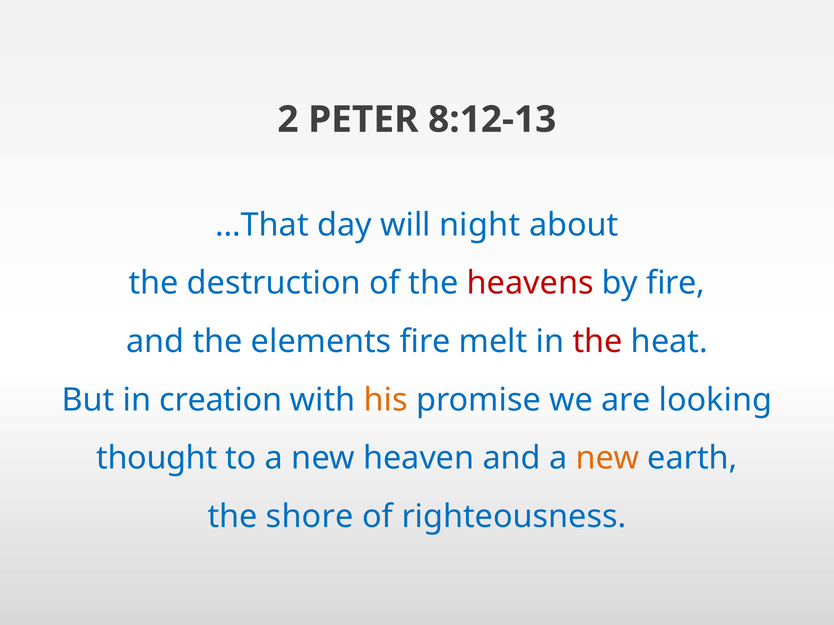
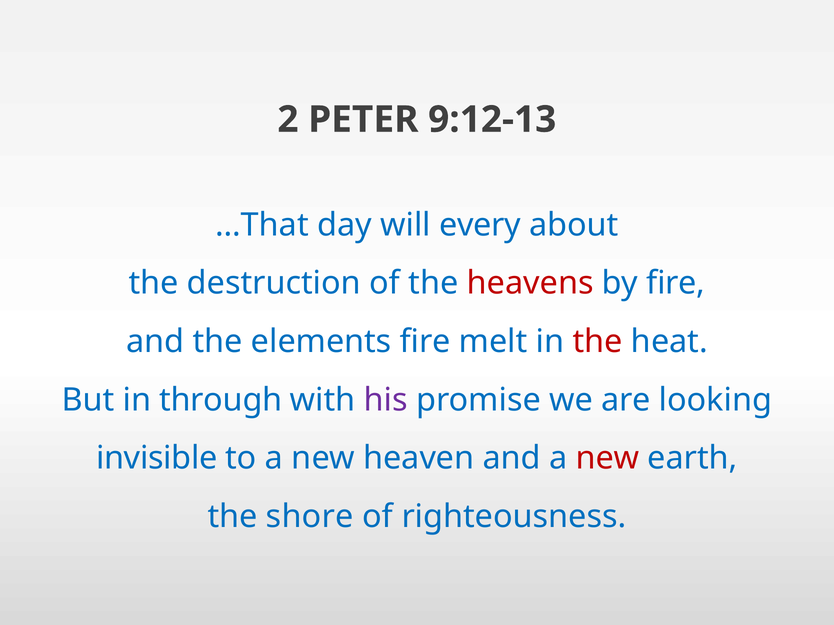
8:12-13: 8:12-13 -> 9:12-13
night: night -> every
creation: creation -> through
his colour: orange -> purple
thought: thought -> invisible
new at (607, 459) colour: orange -> red
